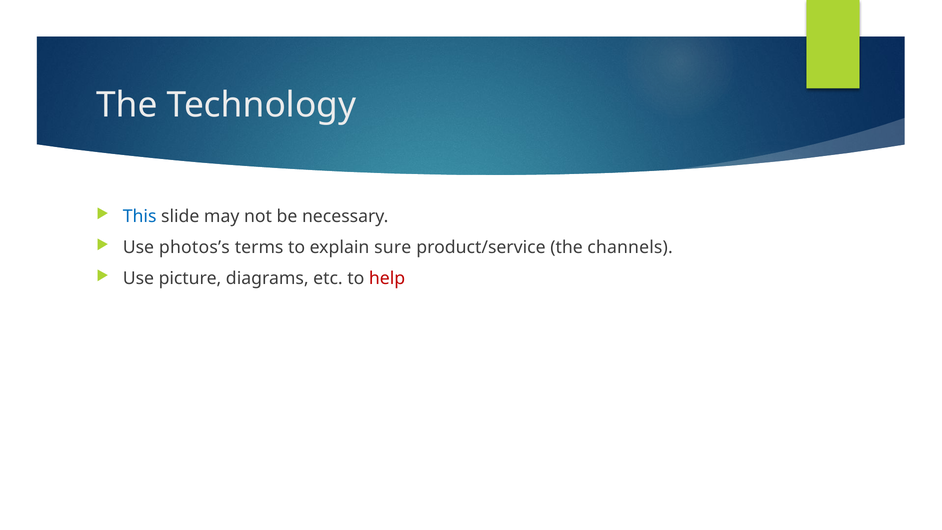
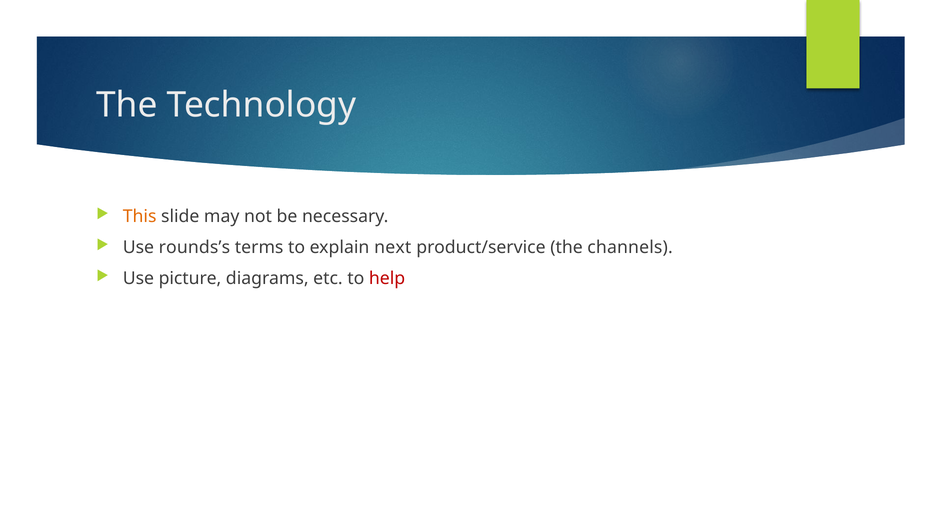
This colour: blue -> orange
photos’s: photos’s -> rounds’s
sure: sure -> next
